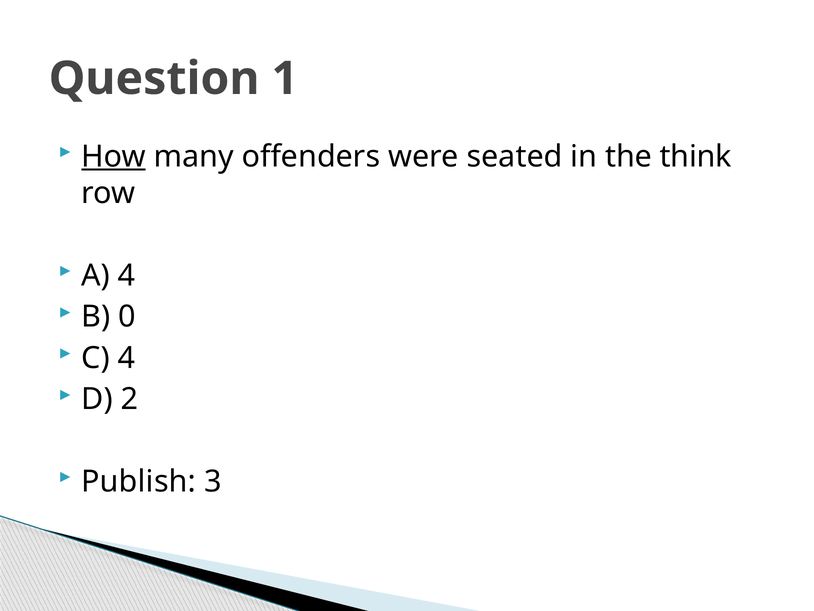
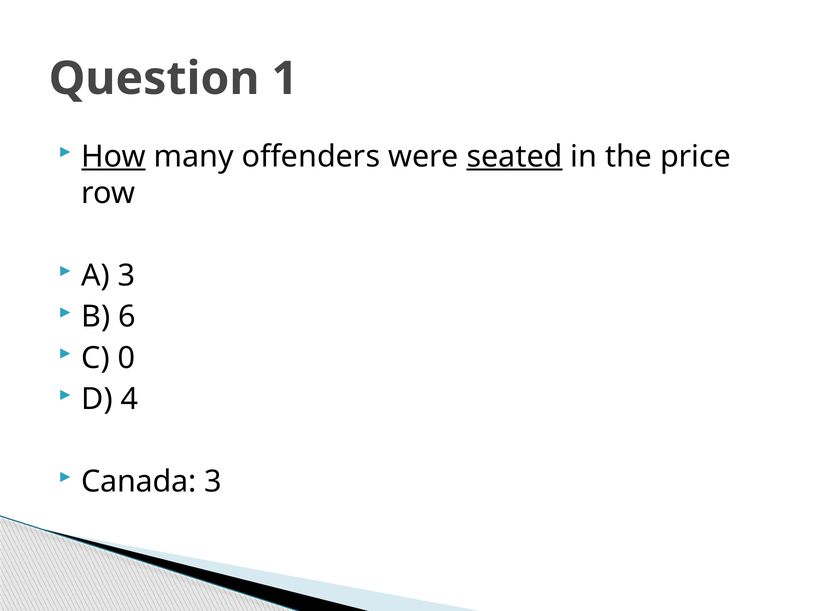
seated underline: none -> present
think: think -> price
A 4: 4 -> 3
0: 0 -> 6
C 4: 4 -> 0
2: 2 -> 4
Publish: Publish -> Canada
